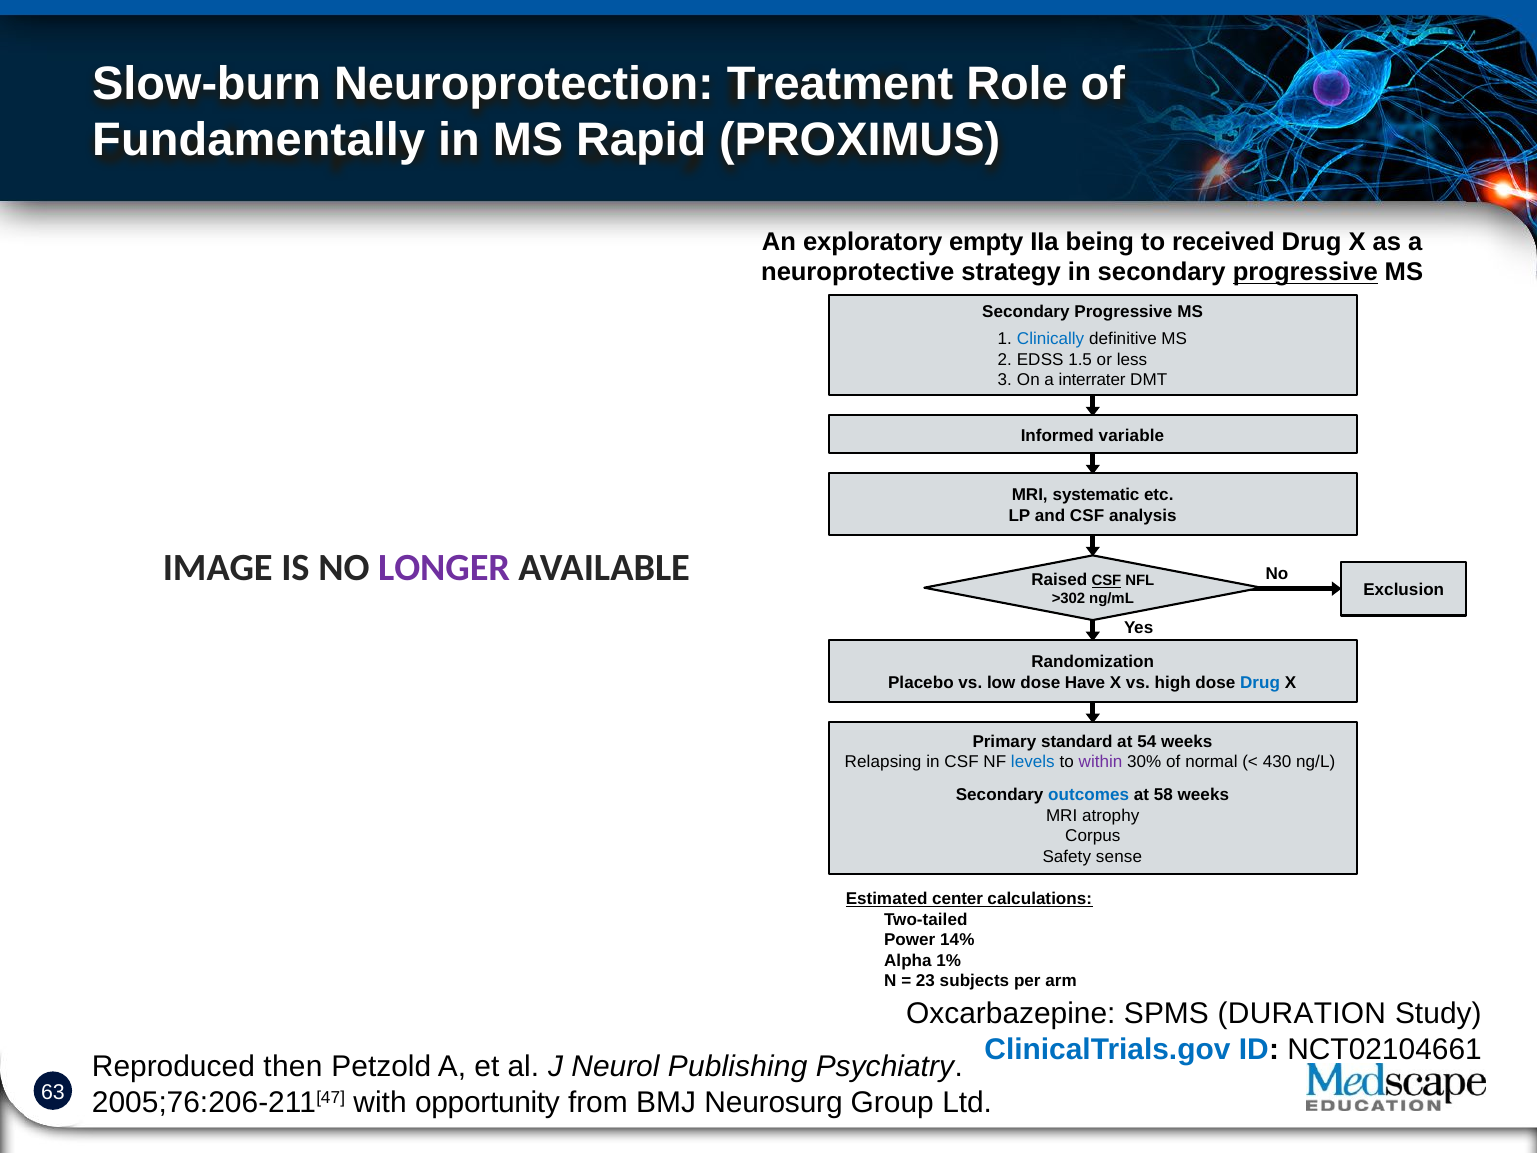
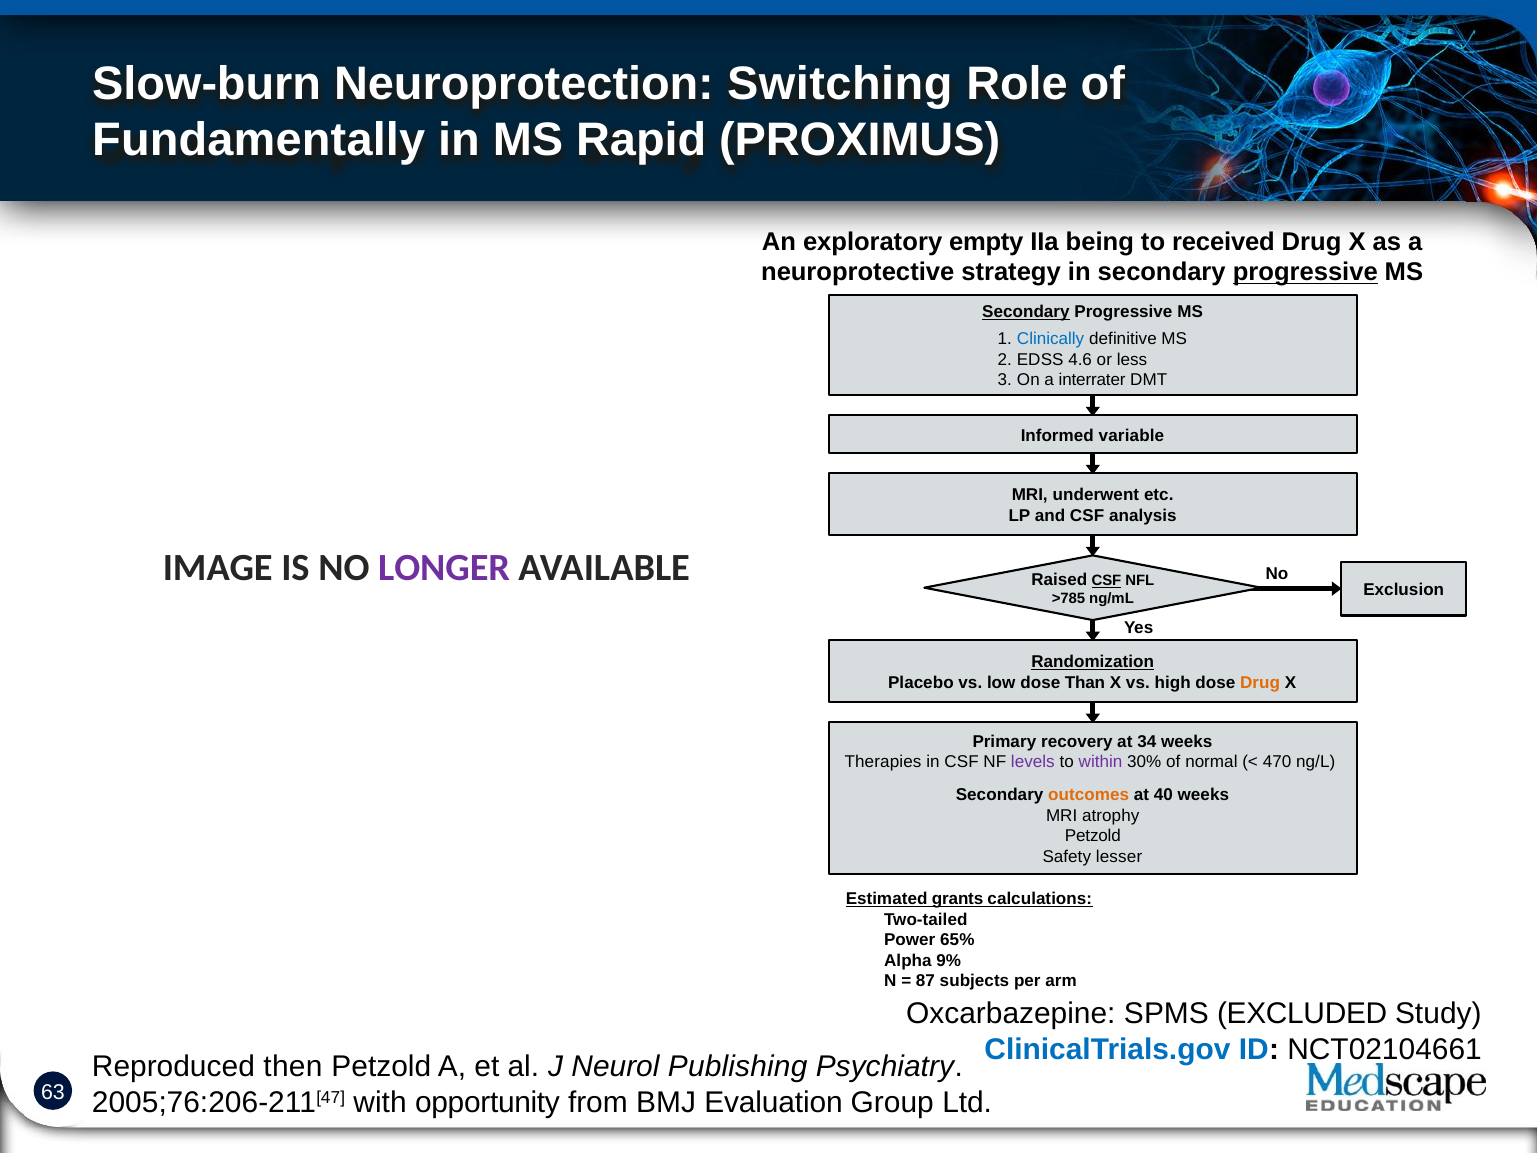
Treatment: Treatment -> Switching
Secondary at (1026, 312) underline: none -> present
1.5: 1.5 -> 4.6
systematic: systematic -> underwent
>302: >302 -> >785
Randomization underline: none -> present
Have: Have -> Than
Drug at (1260, 682) colour: blue -> orange
standard: standard -> recovery
54: 54 -> 34
Relapsing: Relapsing -> Therapies
levels colour: blue -> purple
430: 430 -> 470
outcomes colour: blue -> orange
58: 58 -> 40
Corpus at (1093, 836): Corpus -> Petzold
sense: sense -> lesser
center: center -> grants
14%: 14% -> 65%
1%: 1% -> 9%
23: 23 -> 87
DURATION: DURATION -> EXCLUDED
Neurosurg: Neurosurg -> Evaluation
